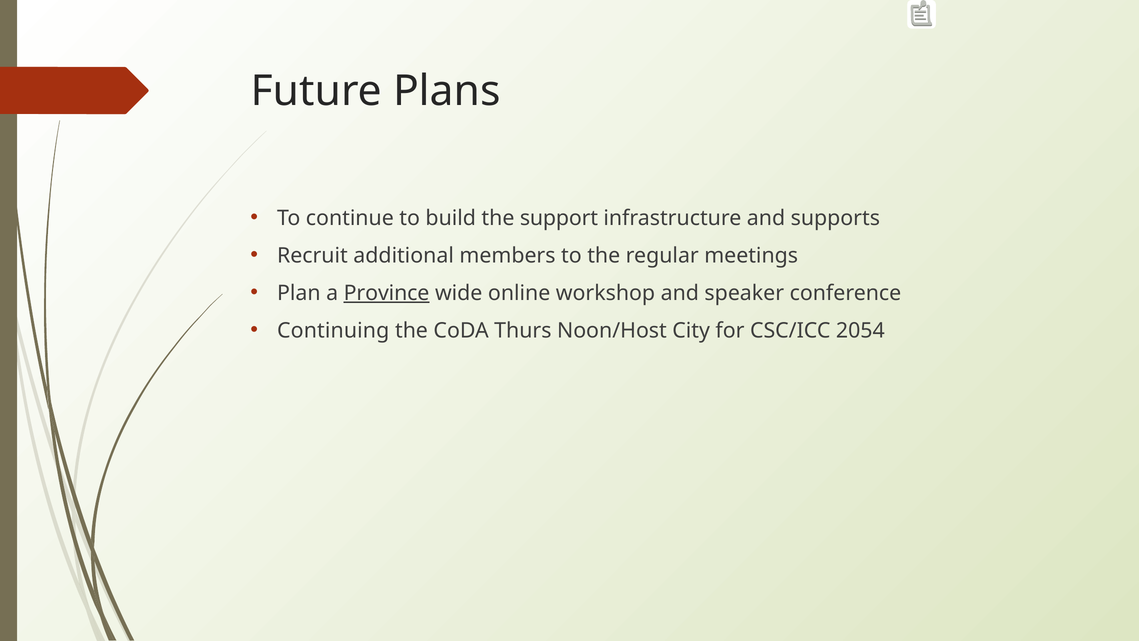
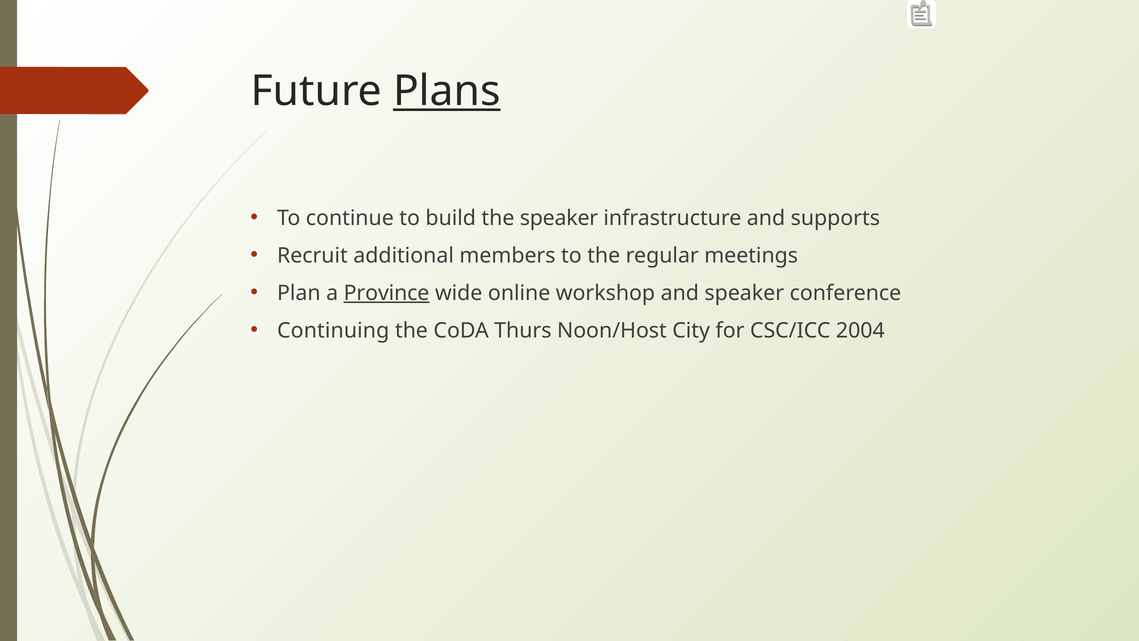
Plans underline: none -> present
the support: support -> speaker
2054: 2054 -> 2004
